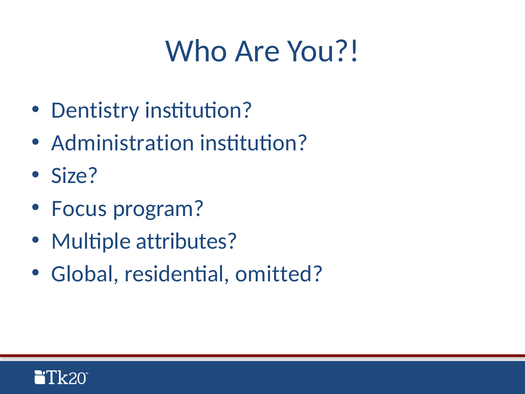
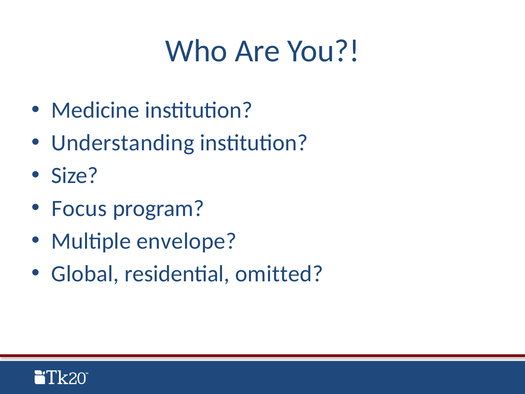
Dentistry: Dentistry -> Medicine
Administration: Administration -> Understanding
attributes: attributes -> envelope
